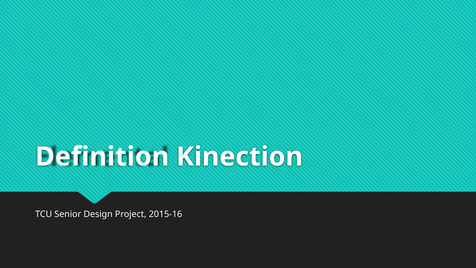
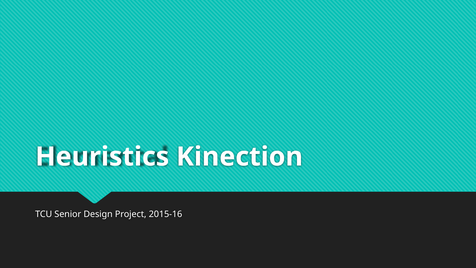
Definition: Definition -> Heuristics
